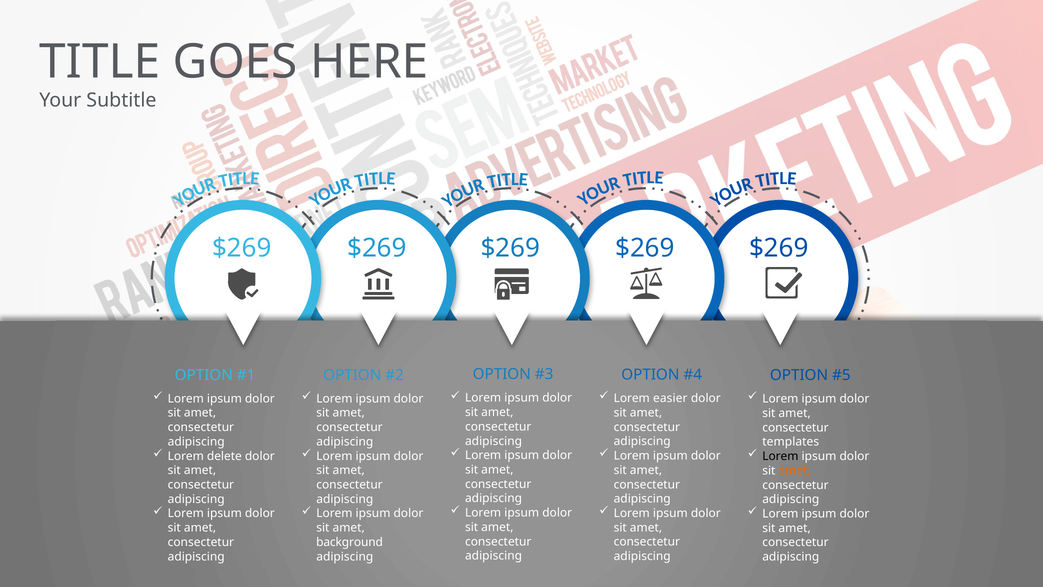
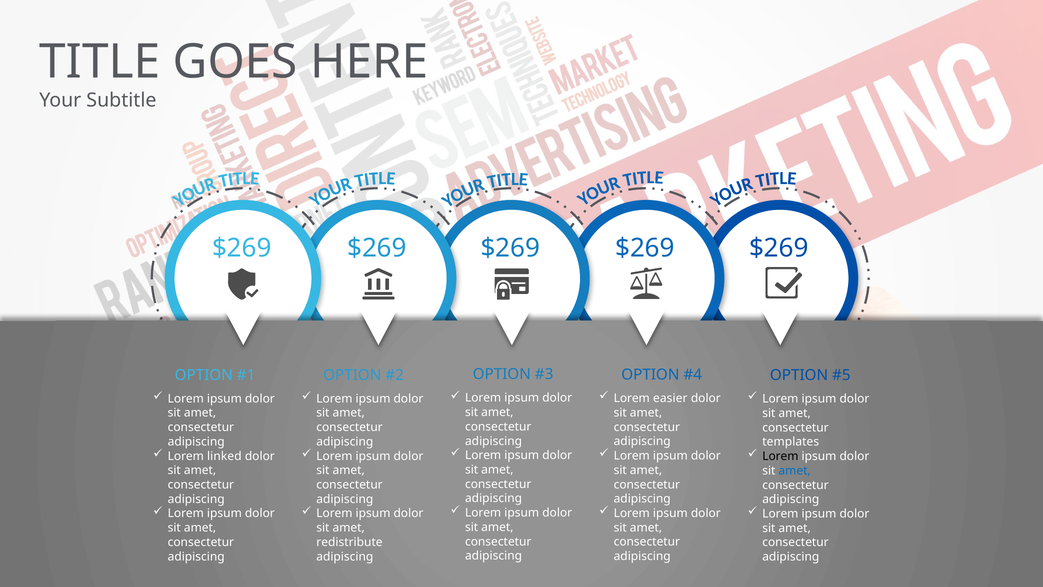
delete: delete -> linked
amet at (795, 470) colour: orange -> blue
background: background -> redistribute
